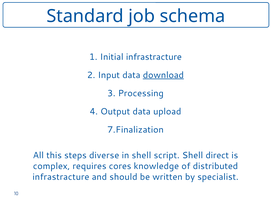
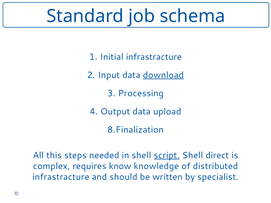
7.Finalization: 7.Finalization -> 8.Finalization
diverse: diverse -> needed
script underline: none -> present
cores: cores -> know
